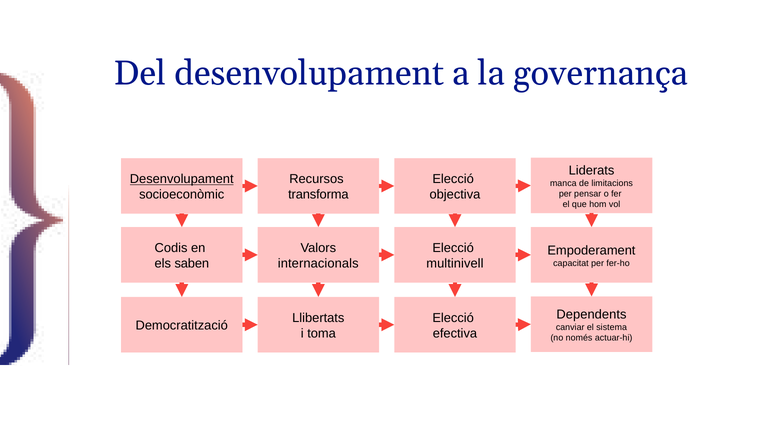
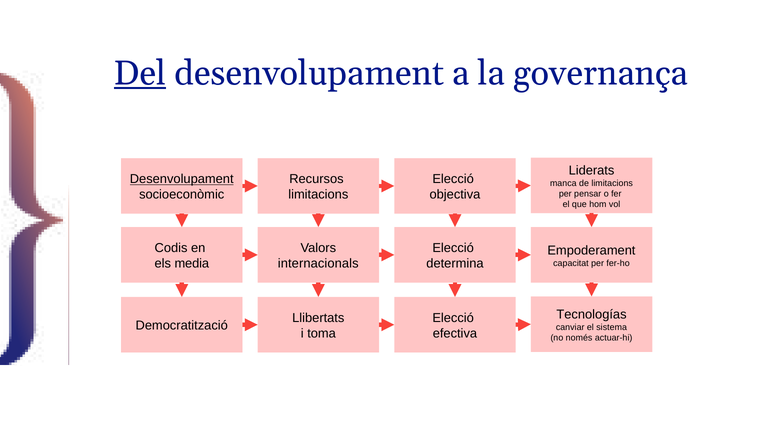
Del underline: none -> present
transforma at (318, 194): transforma -> limitacions
saben: saben -> media
multinivell: multinivell -> determina
Dependents: Dependents -> Tecnologías
